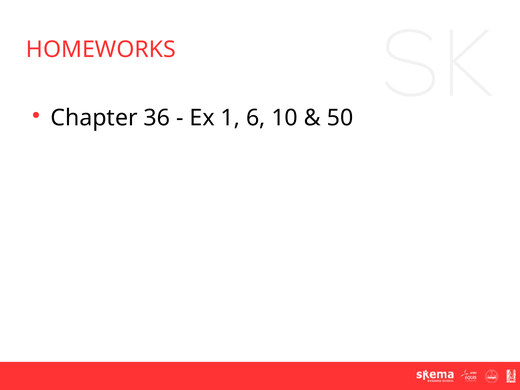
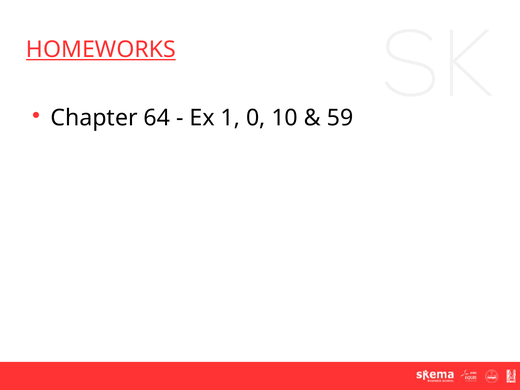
HOMEWORKS underline: none -> present
36: 36 -> 64
6: 6 -> 0
50: 50 -> 59
